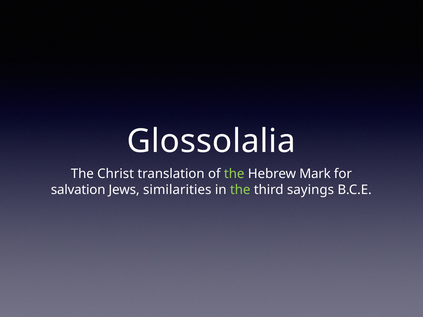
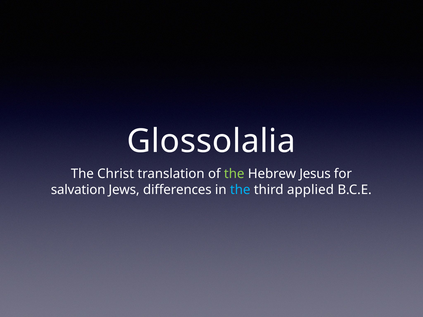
Mark: Mark -> Jesus
similarities: similarities -> differences
the at (240, 190) colour: light green -> light blue
sayings: sayings -> applied
